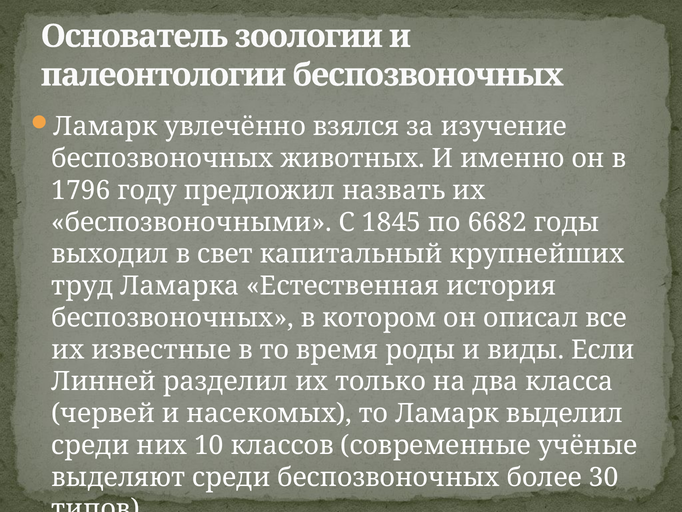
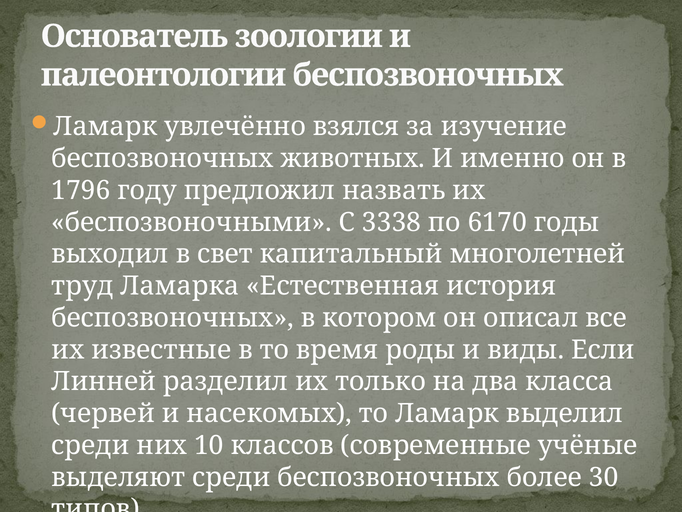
1845: 1845 -> 3338
6682: 6682 -> 6170
крупнейших: крупнейших -> многолетней
